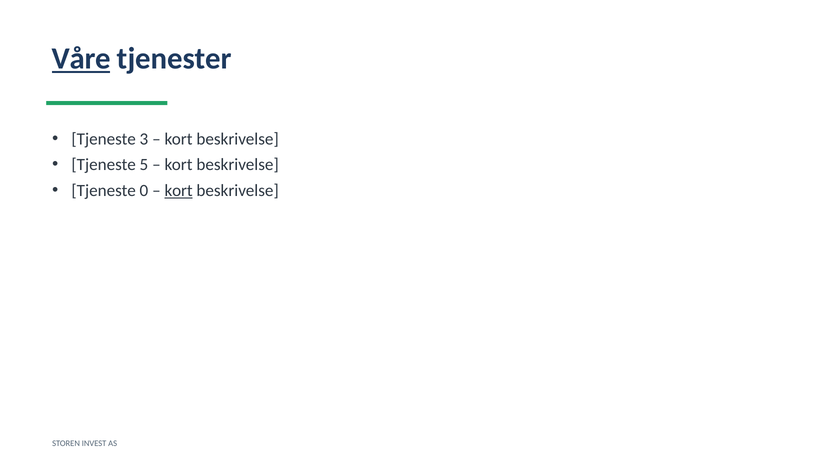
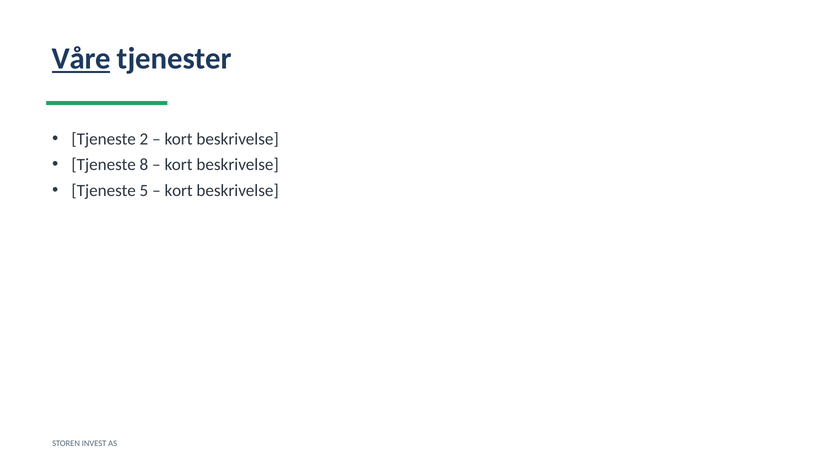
3: 3 -> 2
5: 5 -> 8
0: 0 -> 5
kort at (179, 190) underline: present -> none
